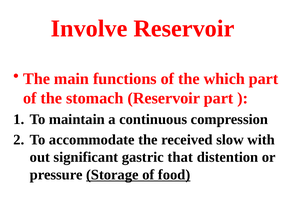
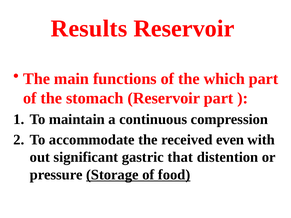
Involve: Involve -> Results
slow: slow -> even
